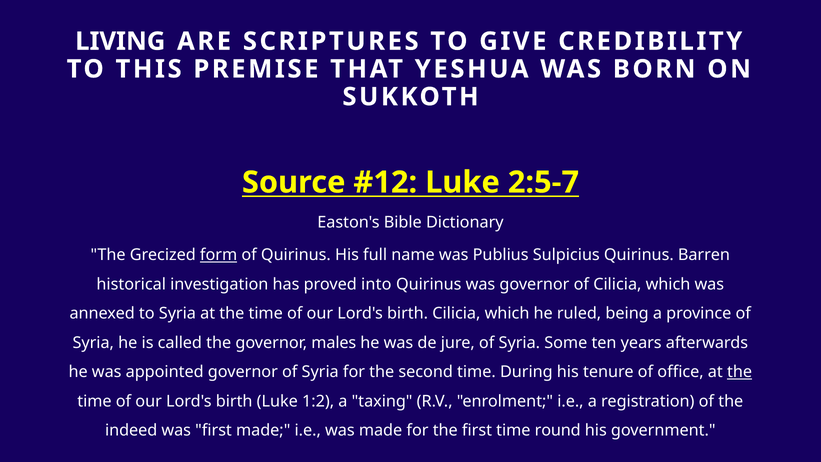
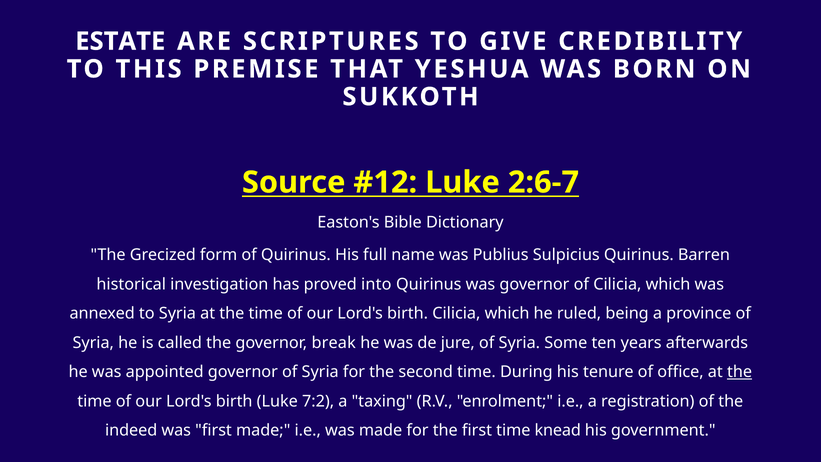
LIVING: LIVING -> ESTATE
2:5-7: 2:5-7 -> 2:6-7
form underline: present -> none
males: males -> break
1:2: 1:2 -> 7:2
round: round -> knead
